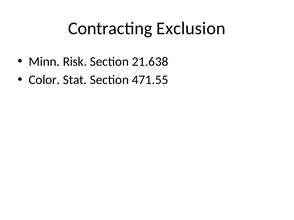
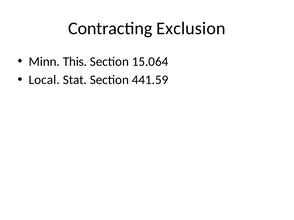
Risk: Risk -> This
21.638: 21.638 -> 15.064
Color: Color -> Local
471.55: 471.55 -> 441.59
